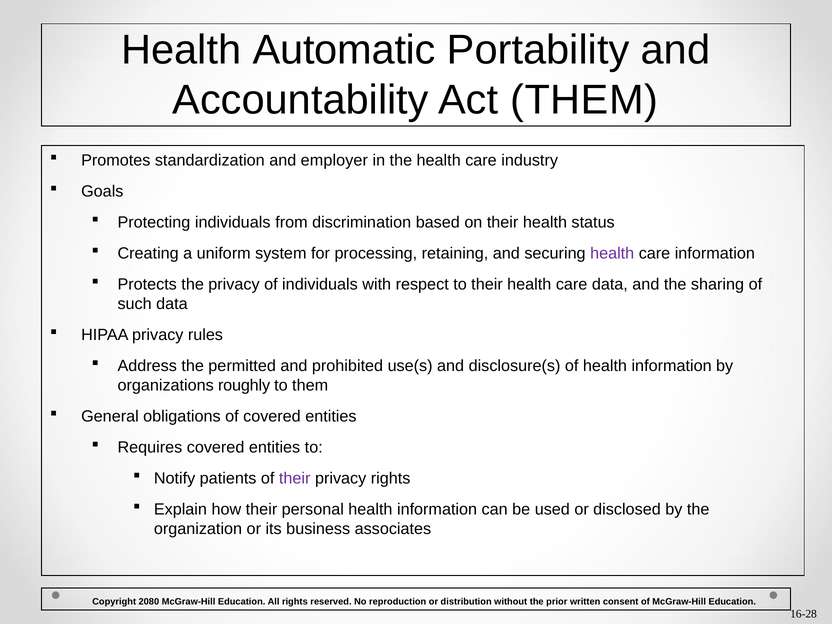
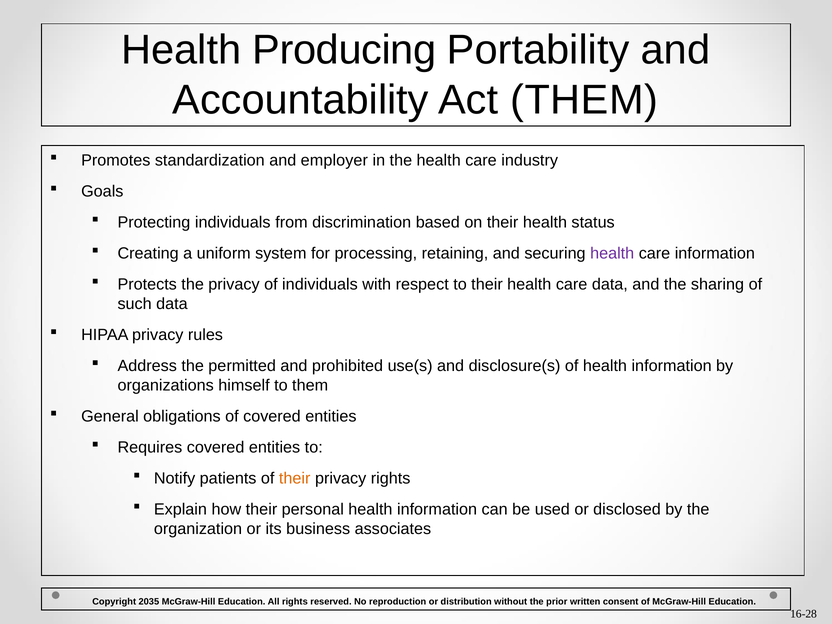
Automatic: Automatic -> Producing
roughly: roughly -> himself
their at (295, 478) colour: purple -> orange
2080: 2080 -> 2035
